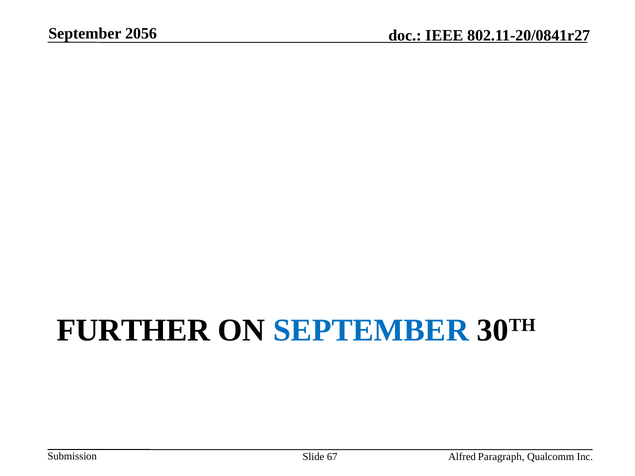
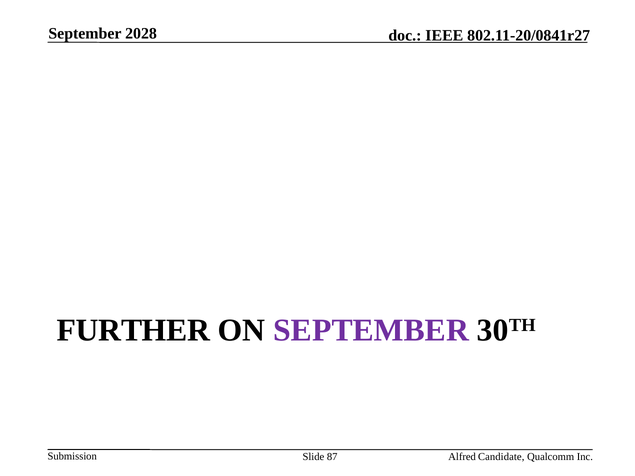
2056: 2056 -> 2028
SEPTEMBER at (371, 330) colour: blue -> purple
67: 67 -> 87
Paragraph: Paragraph -> Candidate
